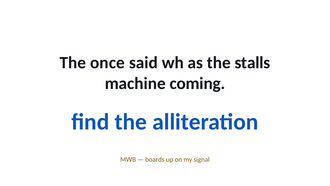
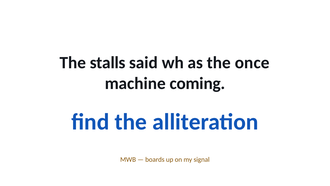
once: once -> stalls
stalls: stalls -> once
